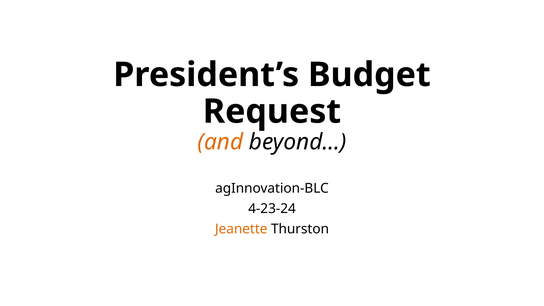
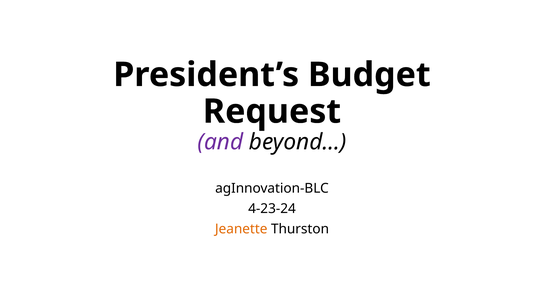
and colour: orange -> purple
